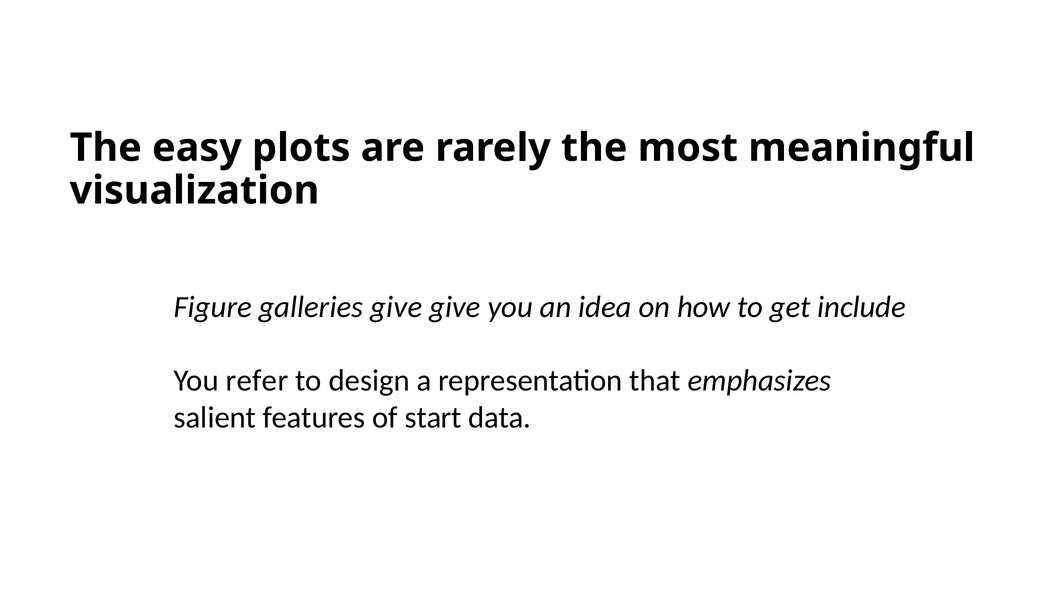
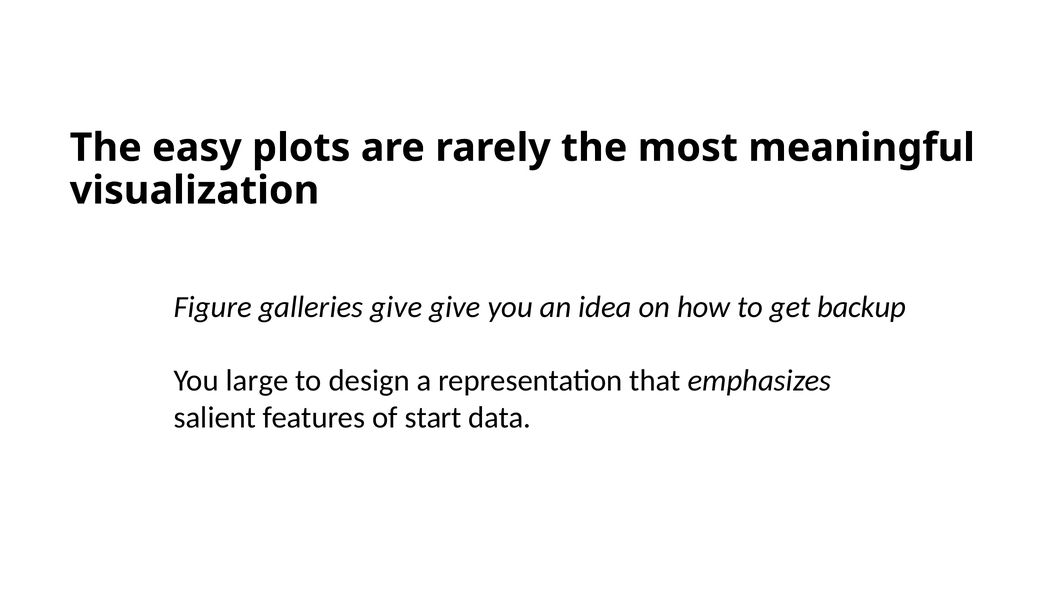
include: include -> backup
refer: refer -> large
